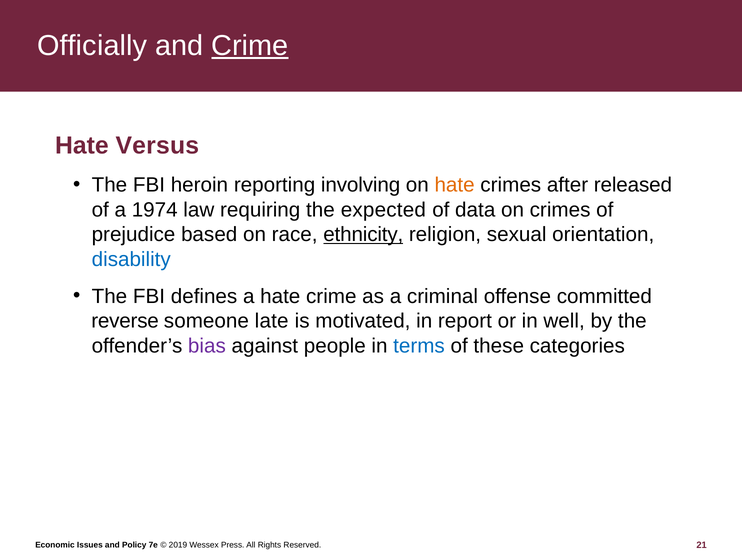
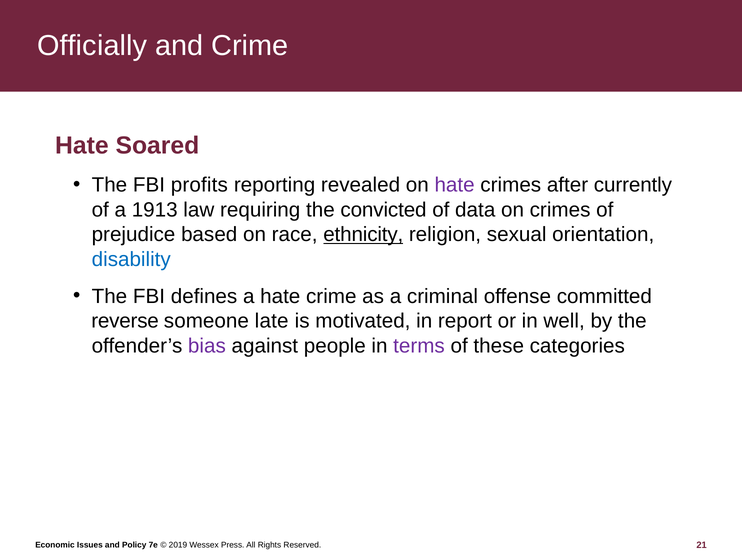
Crime at (250, 46) underline: present -> none
Versus: Versus -> Soared
heroin: heroin -> profits
involving: involving -> revealed
hate at (455, 185) colour: orange -> purple
released: released -> currently
1974: 1974 -> 1913
expected: expected -> convicted
terms colour: blue -> purple
